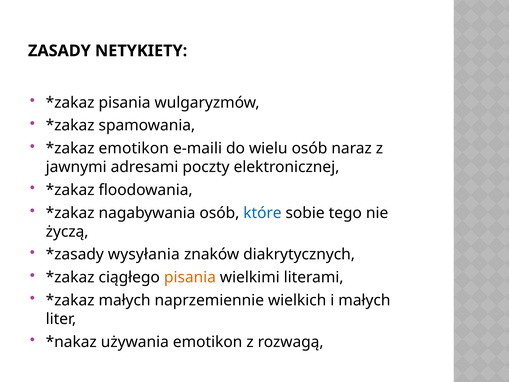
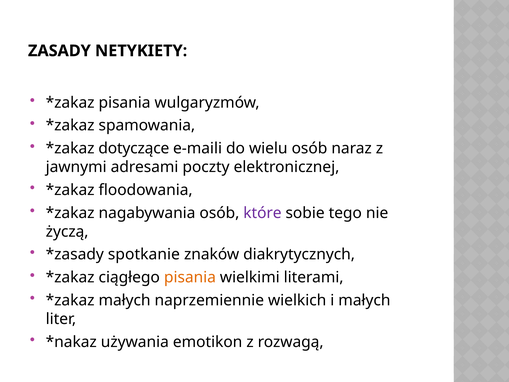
emotikon at (134, 148): emotikon -> dotyczące
które colour: blue -> purple
wysyłania: wysyłania -> spotkanie
